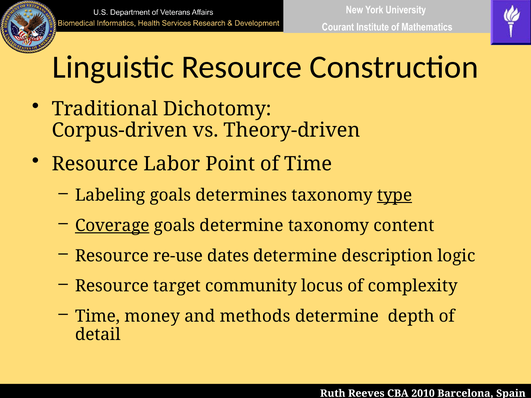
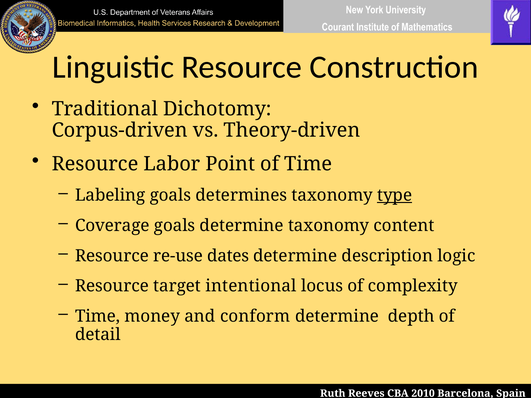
Coverage underline: present -> none
community: community -> intentional
methods: methods -> conform
